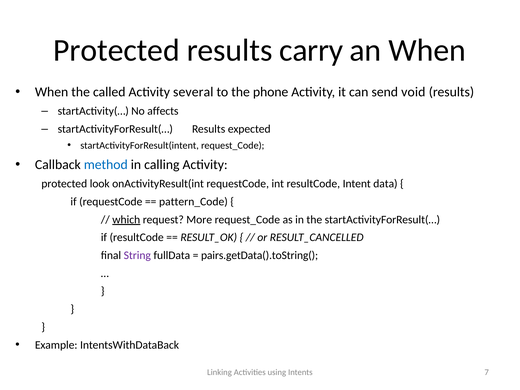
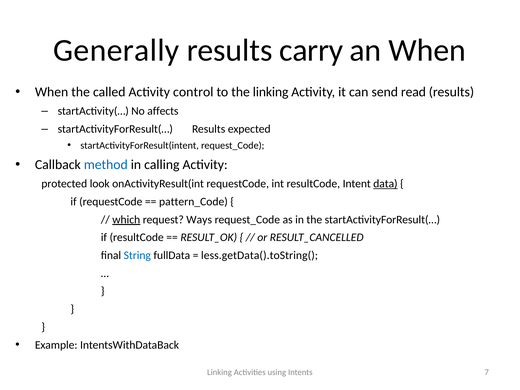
Protected at (117, 50): Protected -> Generally
several: several -> control
the phone: phone -> linking
void: void -> read
data underline: none -> present
More: More -> Ways
String colour: purple -> blue
pairs.getData().toString(: pairs.getData().toString( -> less.getData().toString(
